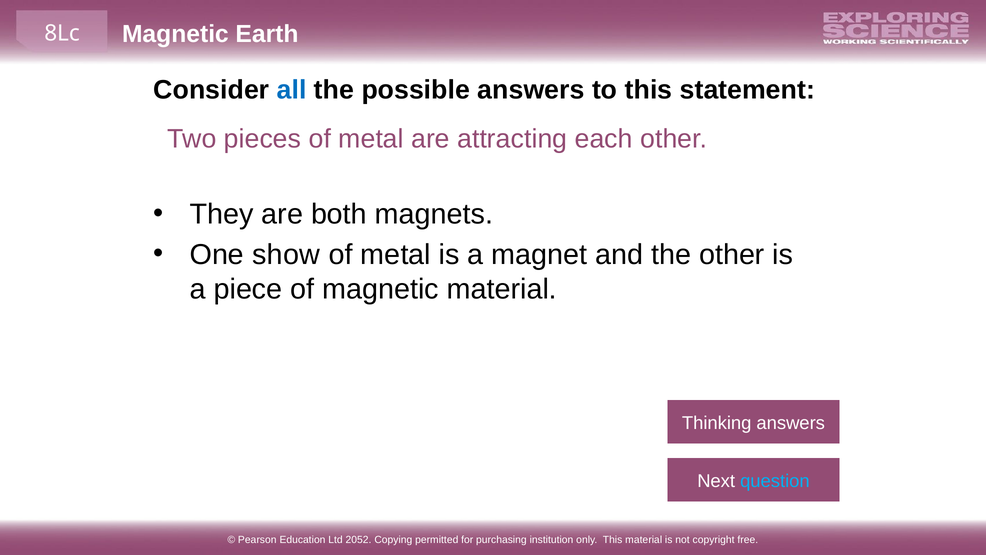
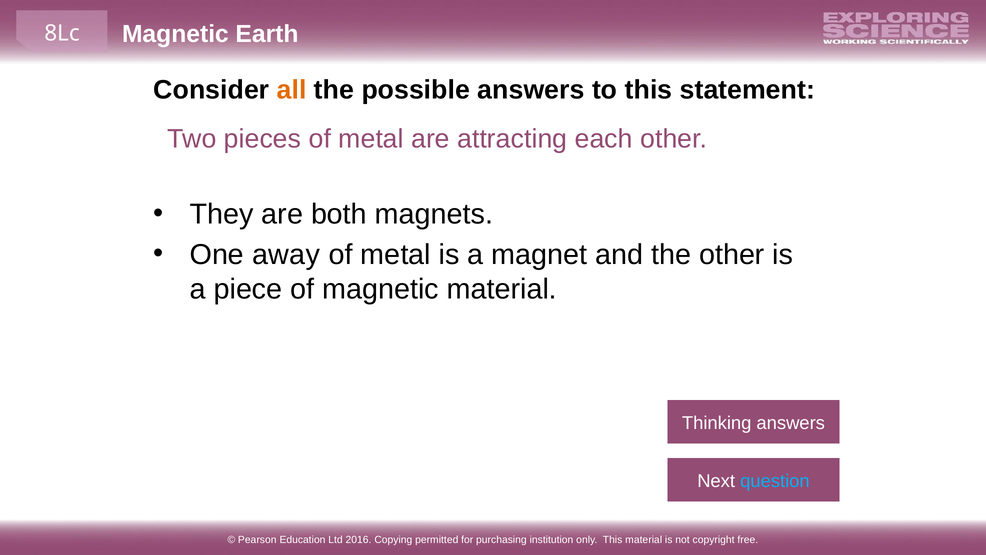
all colour: blue -> orange
show: show -> away
2052: 2052 -> 2016
